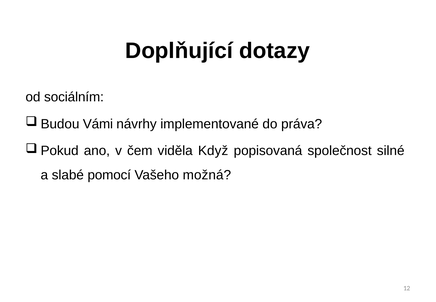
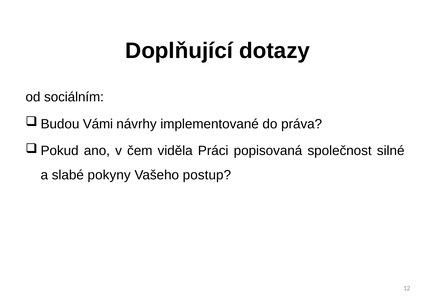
Když: Když -> Práci
pomocí: pomocí -> pokyny
možná: možná -> postup
